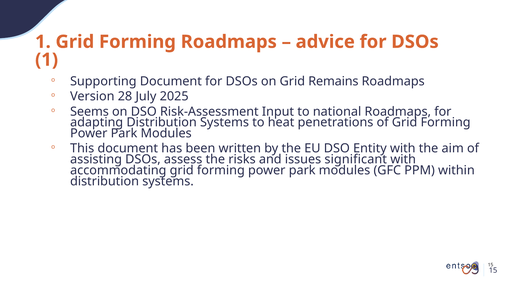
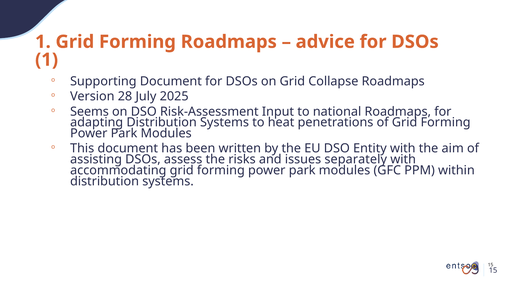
Remains: Remains -> Collapse
significant: significant -> separately
